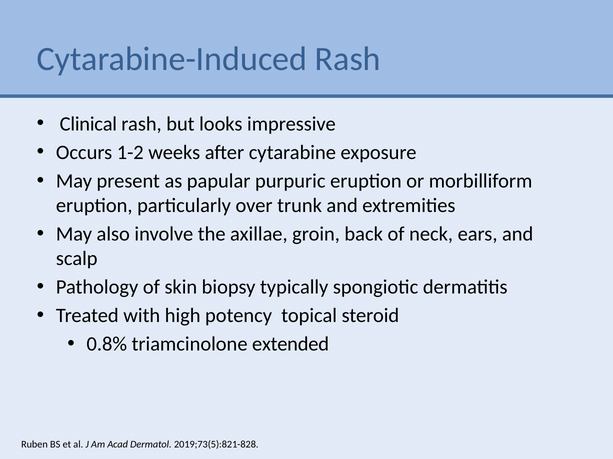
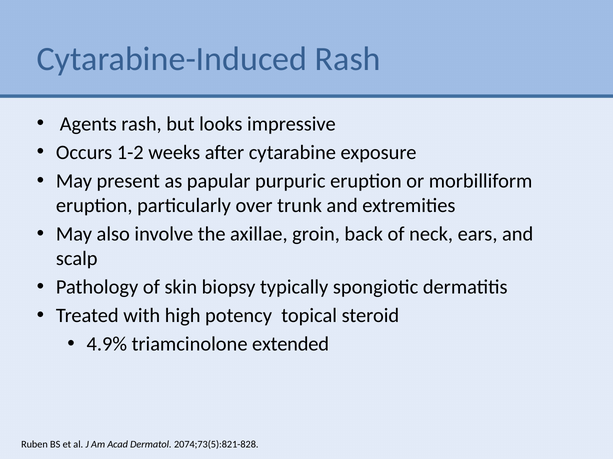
Clinical: Clinical -> Agents
0.8%: 0.8% -> 4.9%
2019;73(5):821-828: 2019;73(5):821-828 -> 2074;73(5):821-828
